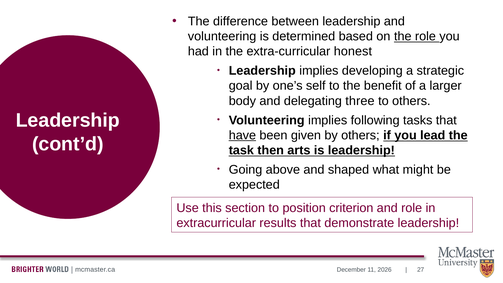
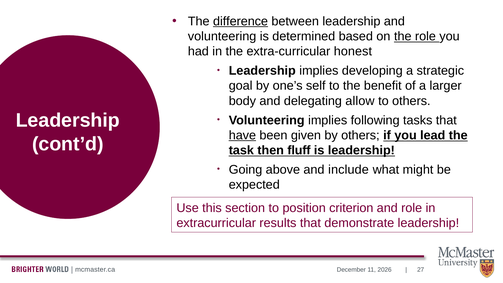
difference underline: none -> present
three: three -> allow
arts: arts -> fluff
shaped: shaped -> include
